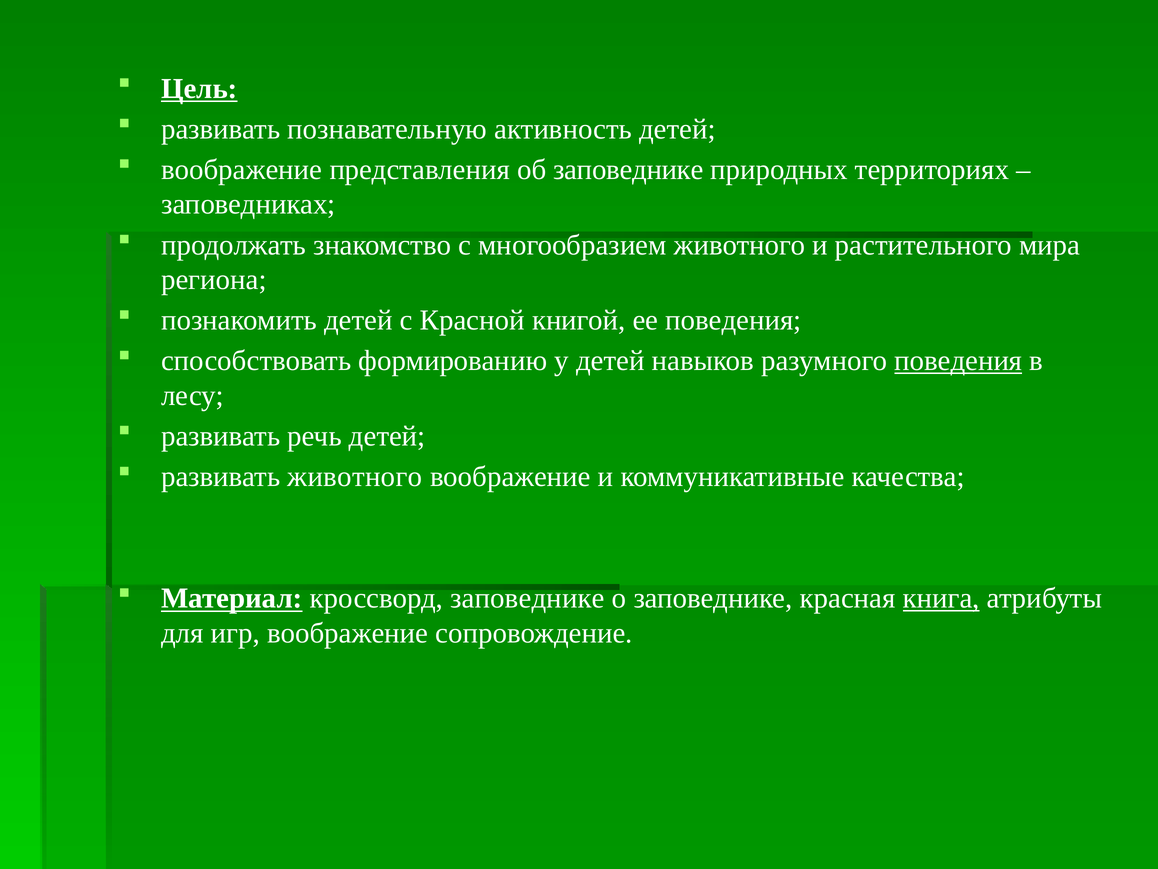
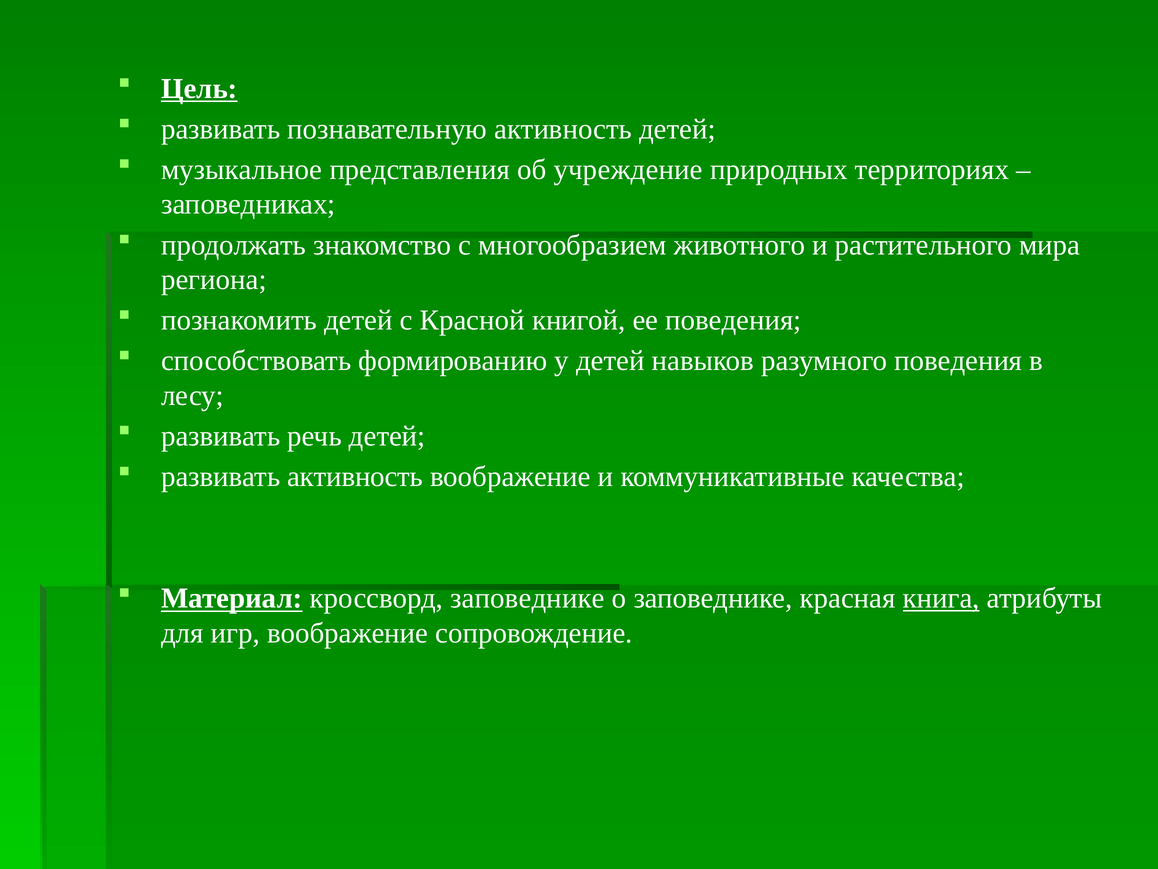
воображение at (242, 170): воображение -> музыкальное
об заповеднике: заповеднике -> учреждение
поведения at (958, 361) underline: present -> none
развивать животного: животного -> активность
